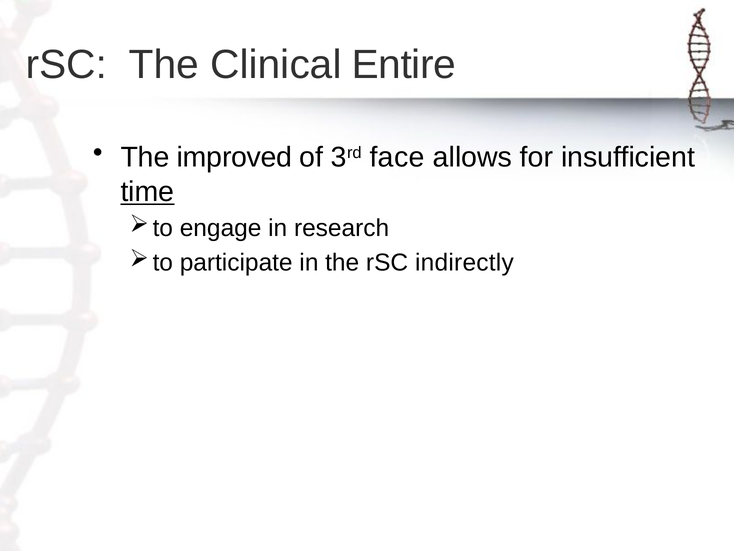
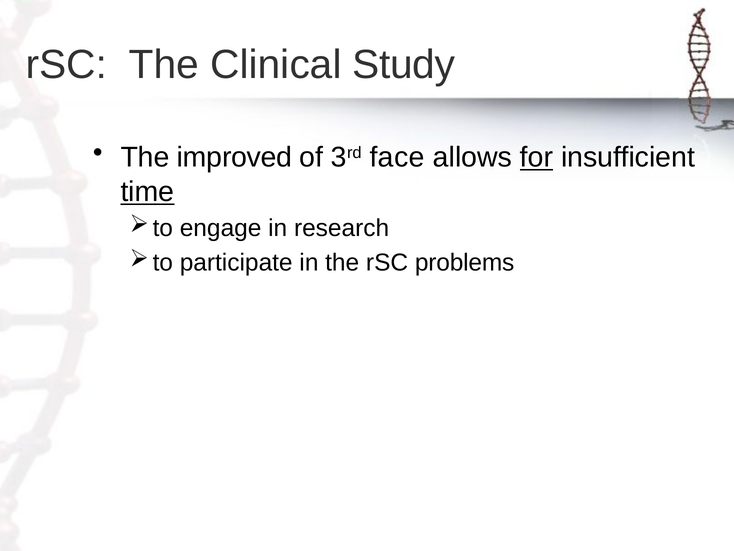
Entire: Entire -> Study
for underline: none -> present
indirectly: indirectly -> problems
